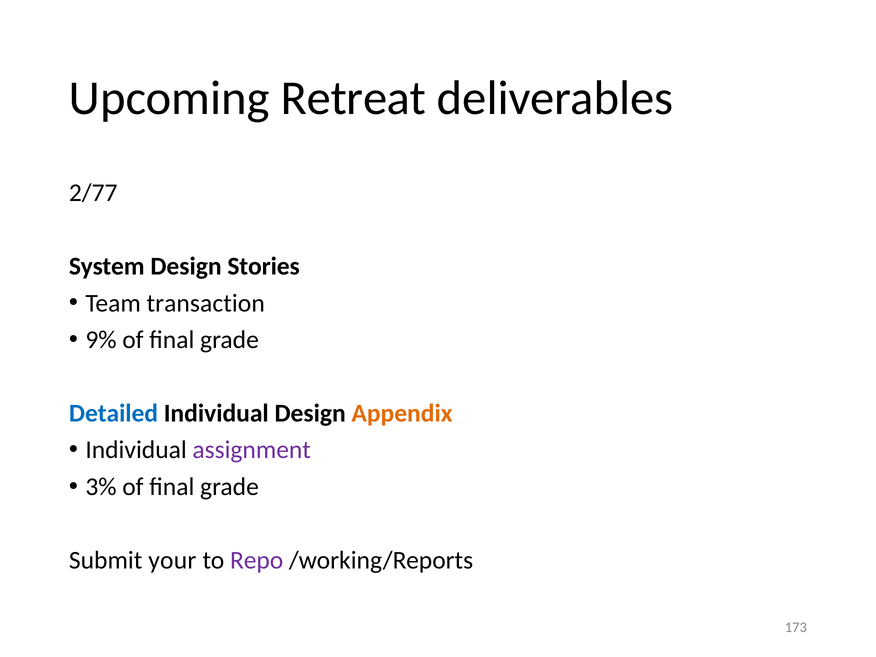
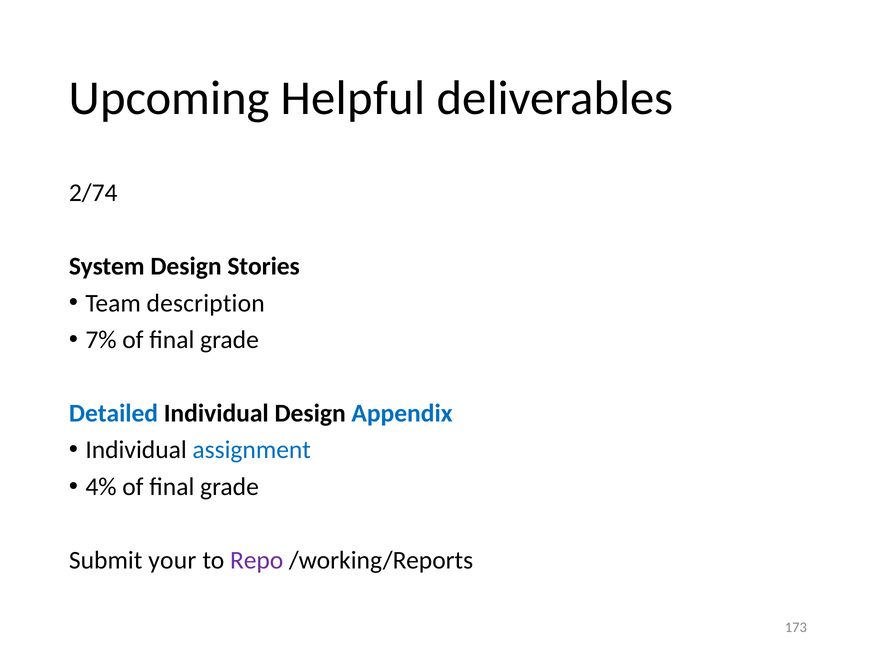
Retreat: Retreat -> Helpful
2/77: 2/77 -> 2/74
transaction: transaction -> description
9%: 9% -> 7%
Appendix colour: orange -> blue
assignment colour: purple -> blue
3%: 3% -> 4%
